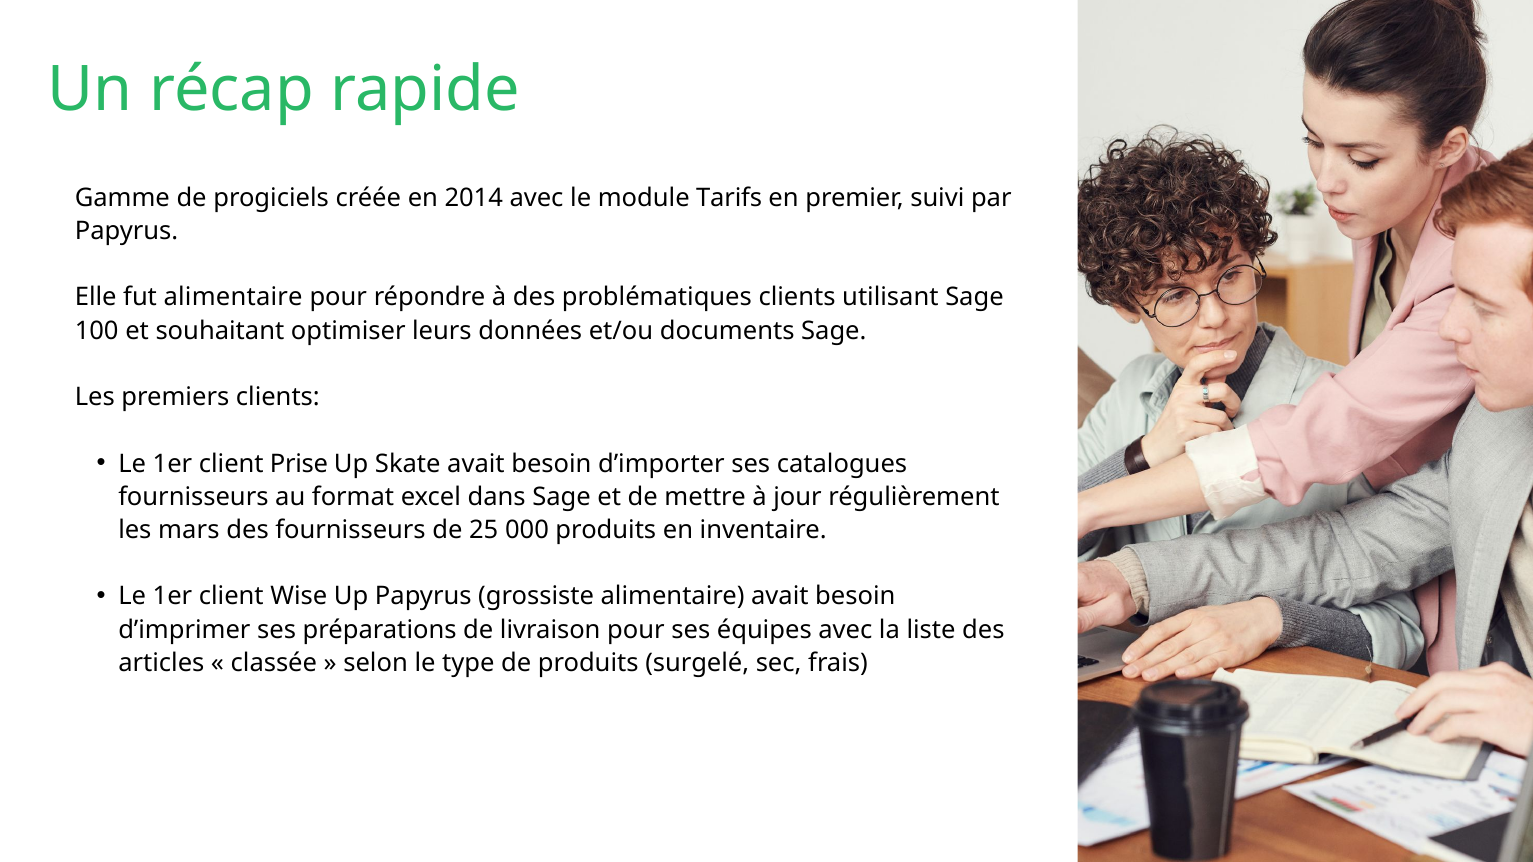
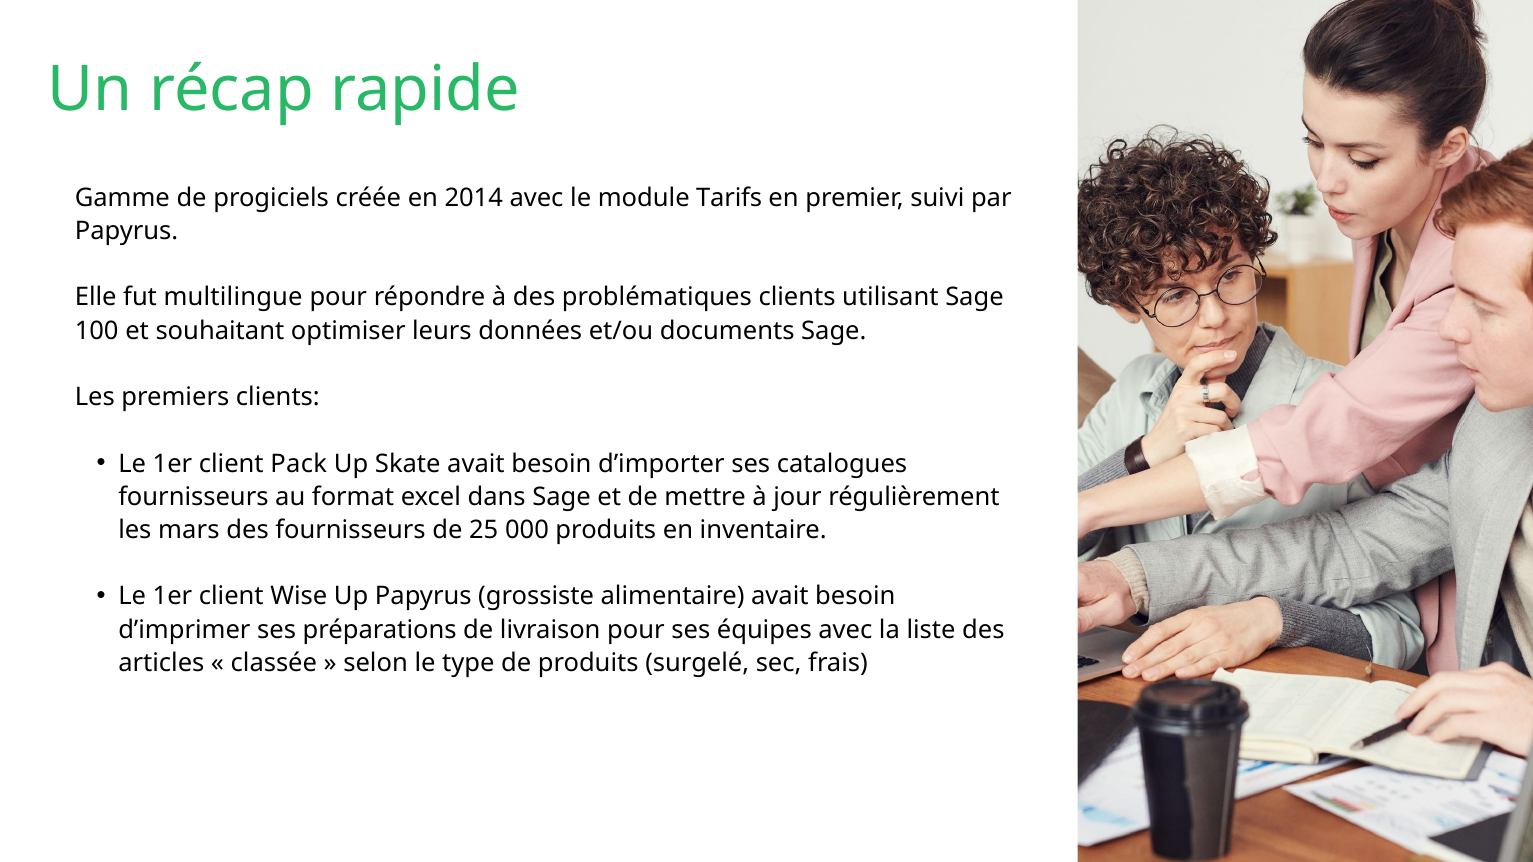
fut alimentaire: alimentaire -> multilingue
Prise: Prise -> Pack
